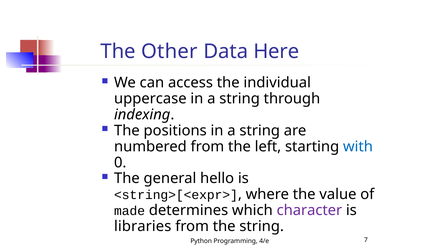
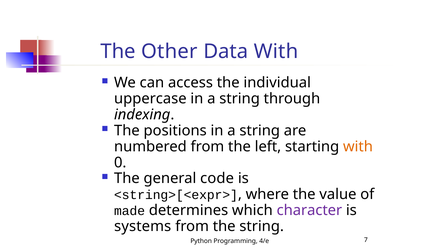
Data Here: Here -> With
with at (358, 147) colour: blue -> orange
hello: hello -> code
libraries: libraries -> systems
